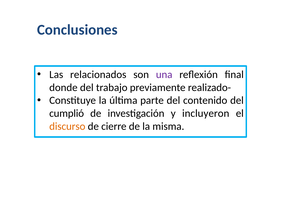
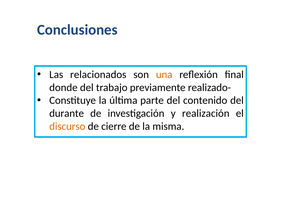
una colour: purple -> orange
cumplió: cumplió -> durante
incluyeron: incluyeron -> realización
